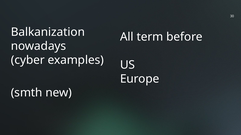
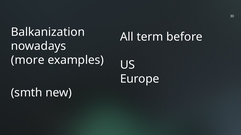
cyber: cyber -> more
